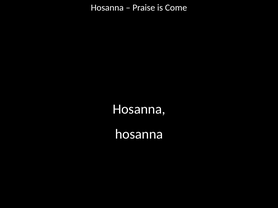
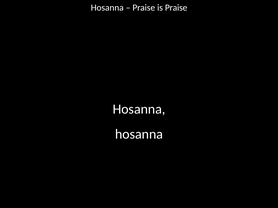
is Come: Come -> Praise
